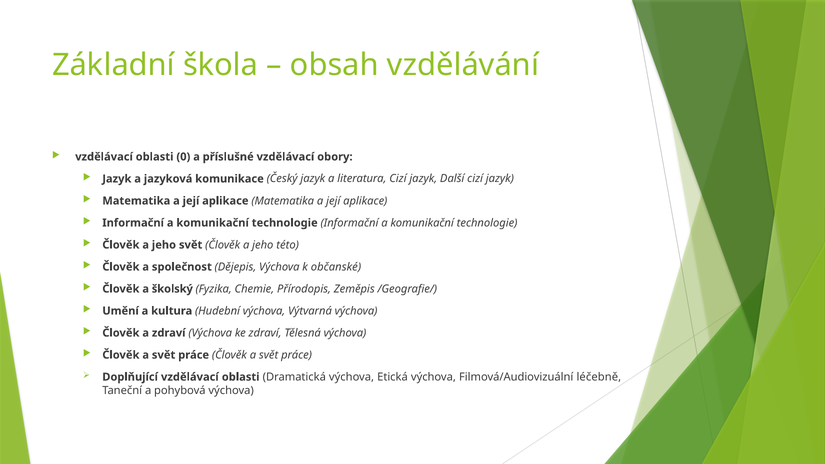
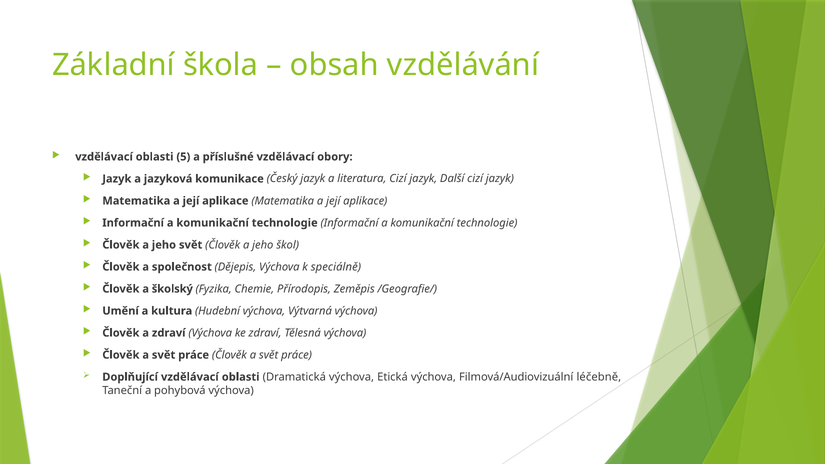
0: 0 -> 5
této: této -> škol
občanské: občanské -> speciálně
